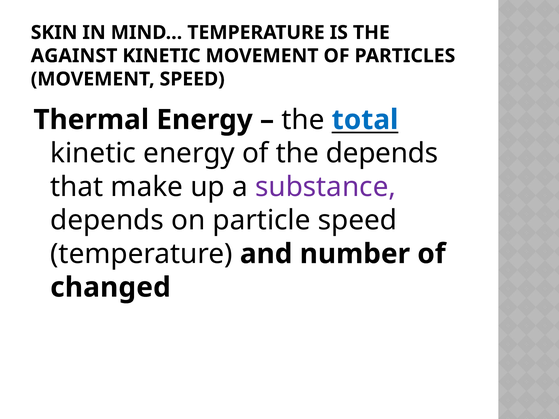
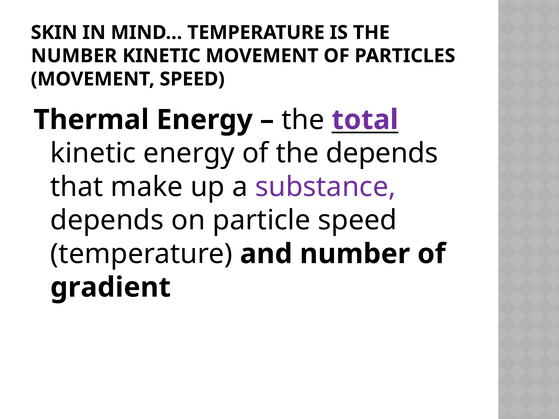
AGAINST at (74, 56): AGAINST -> NUMBER
total colour: blue -> purple
changed: changed -> gradient
